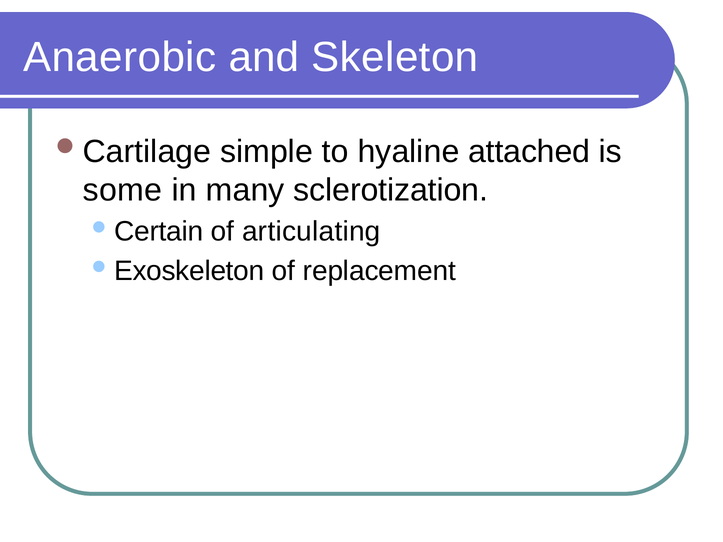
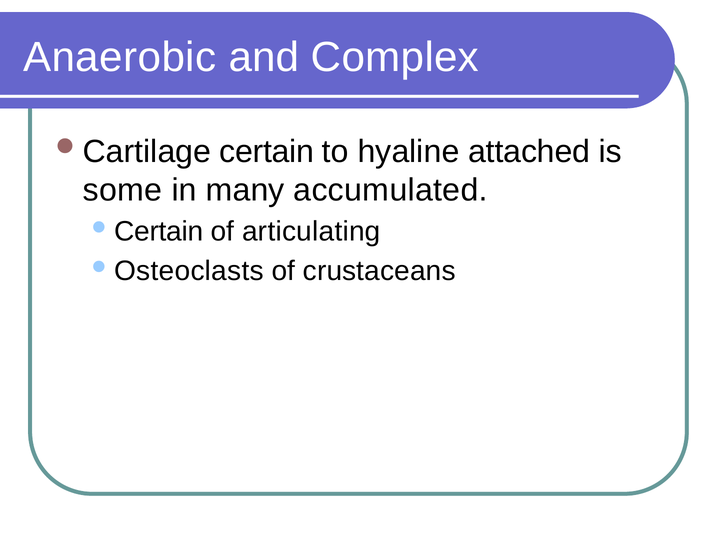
Skeleton: Skeleton -> Complex
simple at (266, 152): simple -> certain
sclerotization: sclerotization -> accumulated
Exoskeleton: Exoskeleton -> Osteoclasts
replacement: replacement -> crustaceans
